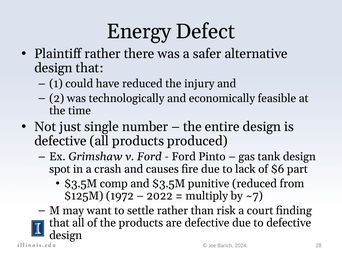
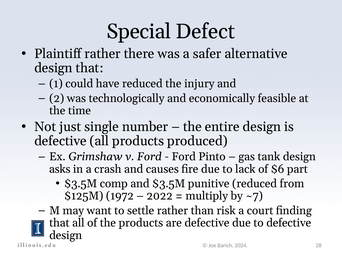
Energy: Energy -> Special
spot: spot -> asks
